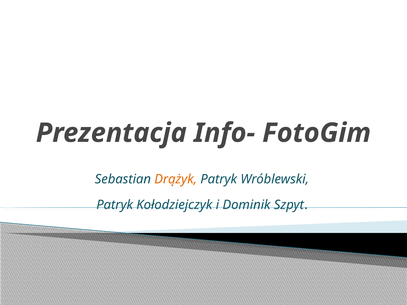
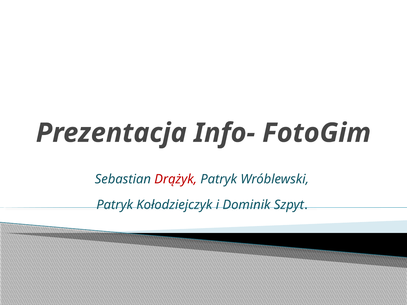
Drążyk colour: orange -> red
